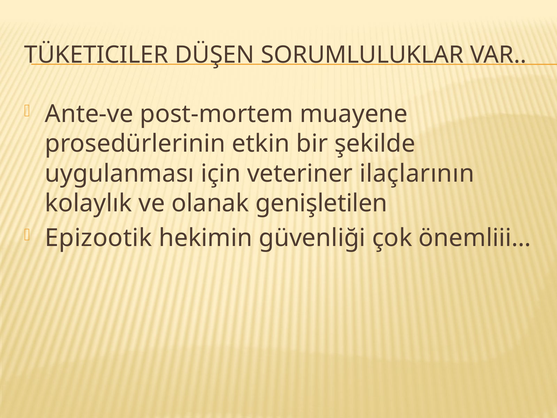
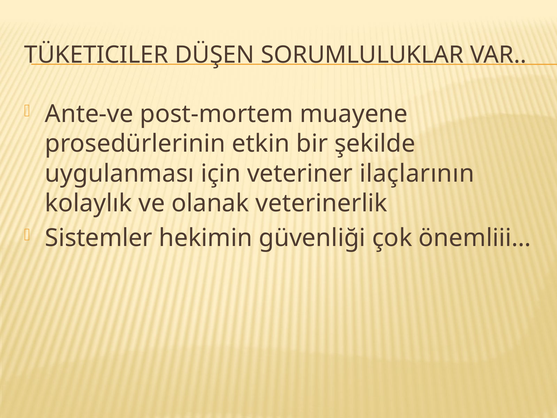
genişletilen: genişletilen -> veterinerlik
Epizootik: Epizootik -> Sistemler
